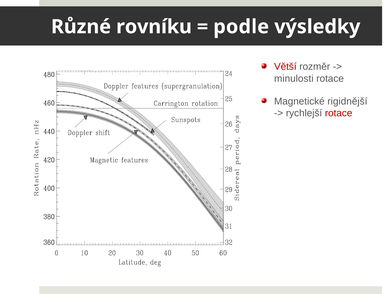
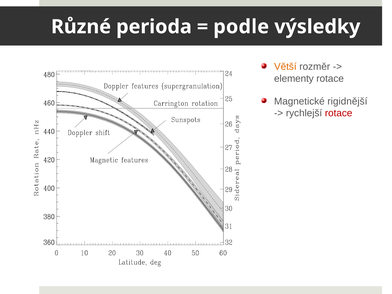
rovníku: rovníku -> perioda
Větší colour: red -> orange
minulosti: minulosti -> elementy
